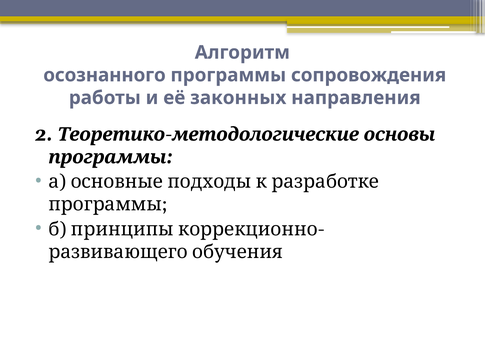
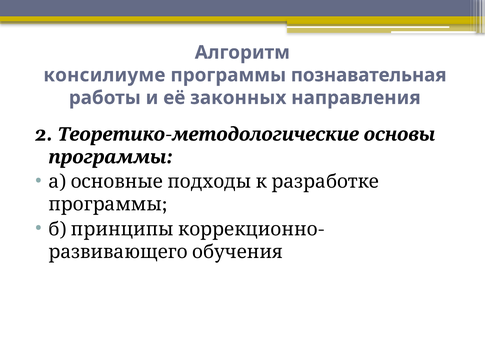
осознанного: осознанного -> консилиуме
сопровождения: сопровождения -> познавательная
